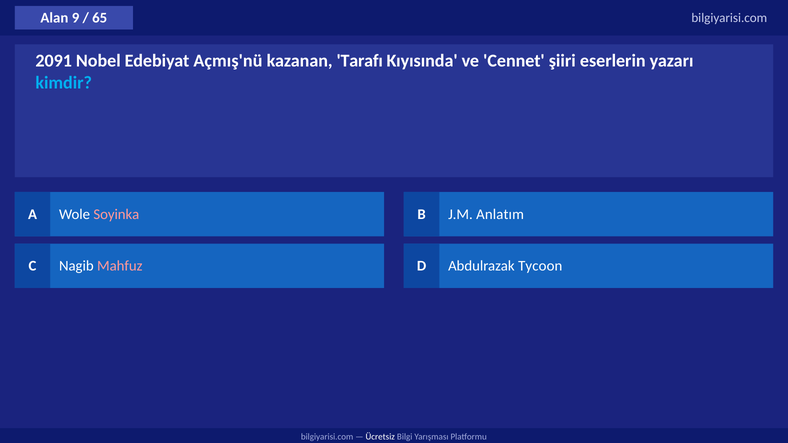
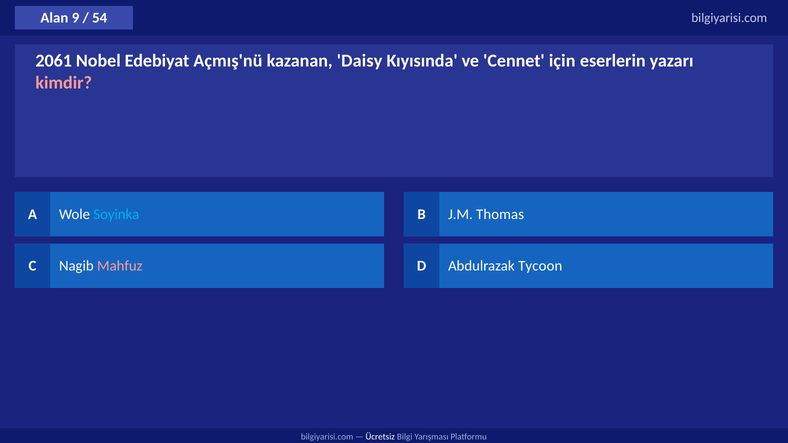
65: 65 -> 54
2091: 2091 -> 2061
Tarafı: Tarafı -> Daisy
şiiri: şiiri -> için
kimdir colour: light blue -> pink
Soyinka colour: pink -> light blue
Anlatım: Anlatım -> Thomas
